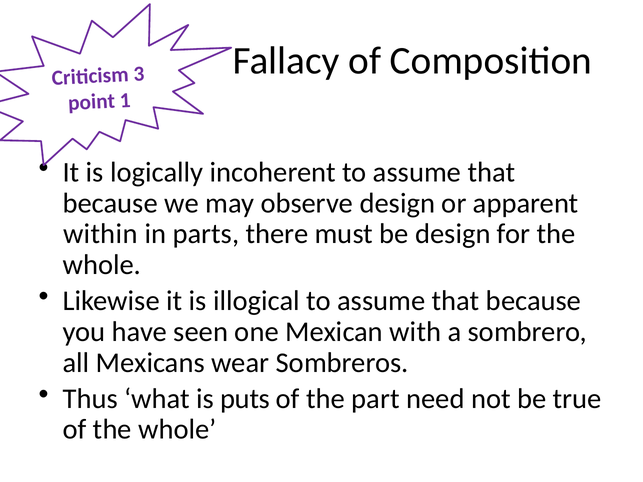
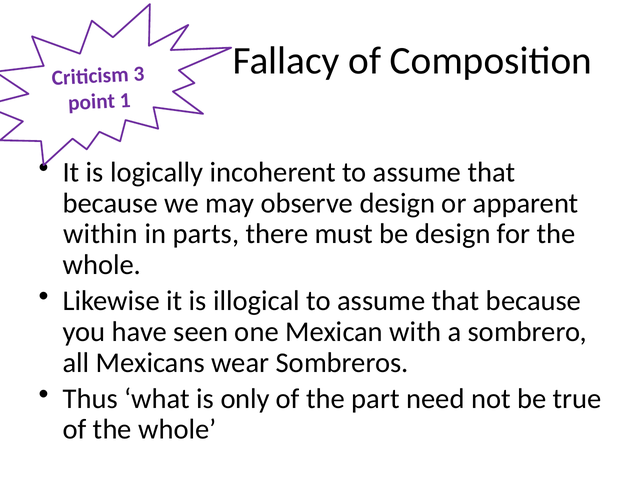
puts: puts -> only
